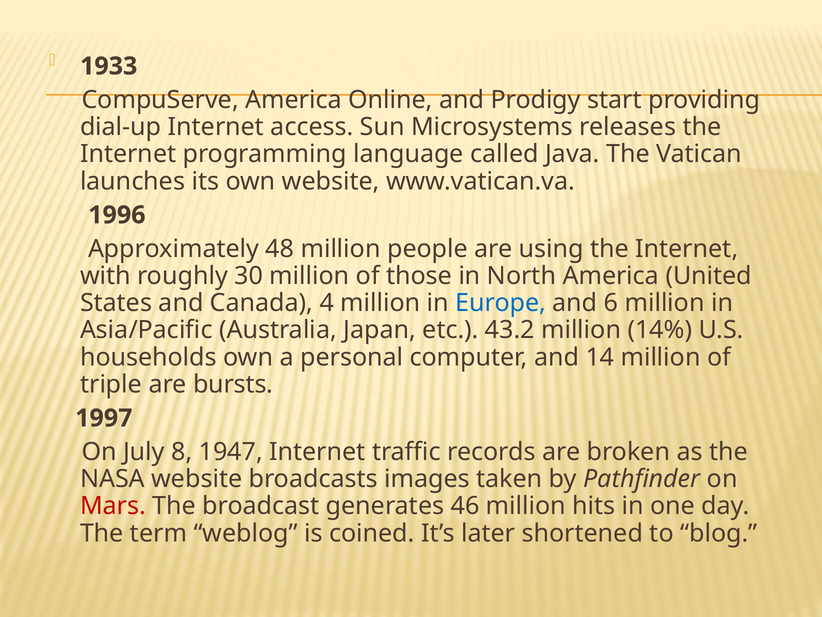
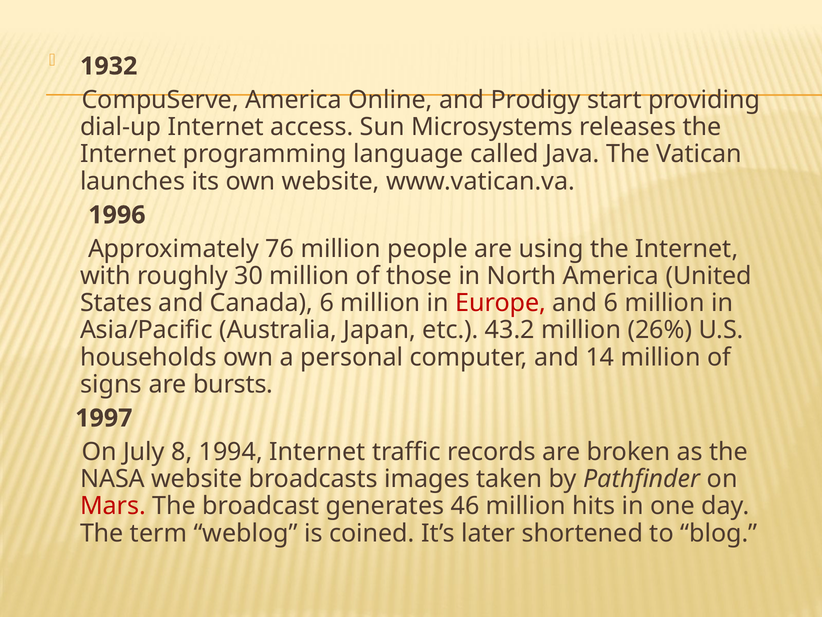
1933: 1933 -> 1932
48: 48 -> 76
Canada 4: 4 -> 6
Europe colour: blue -> red
14%: 14% -> 26%
triple: triple -> signs
1947: 1947 -> 1994
